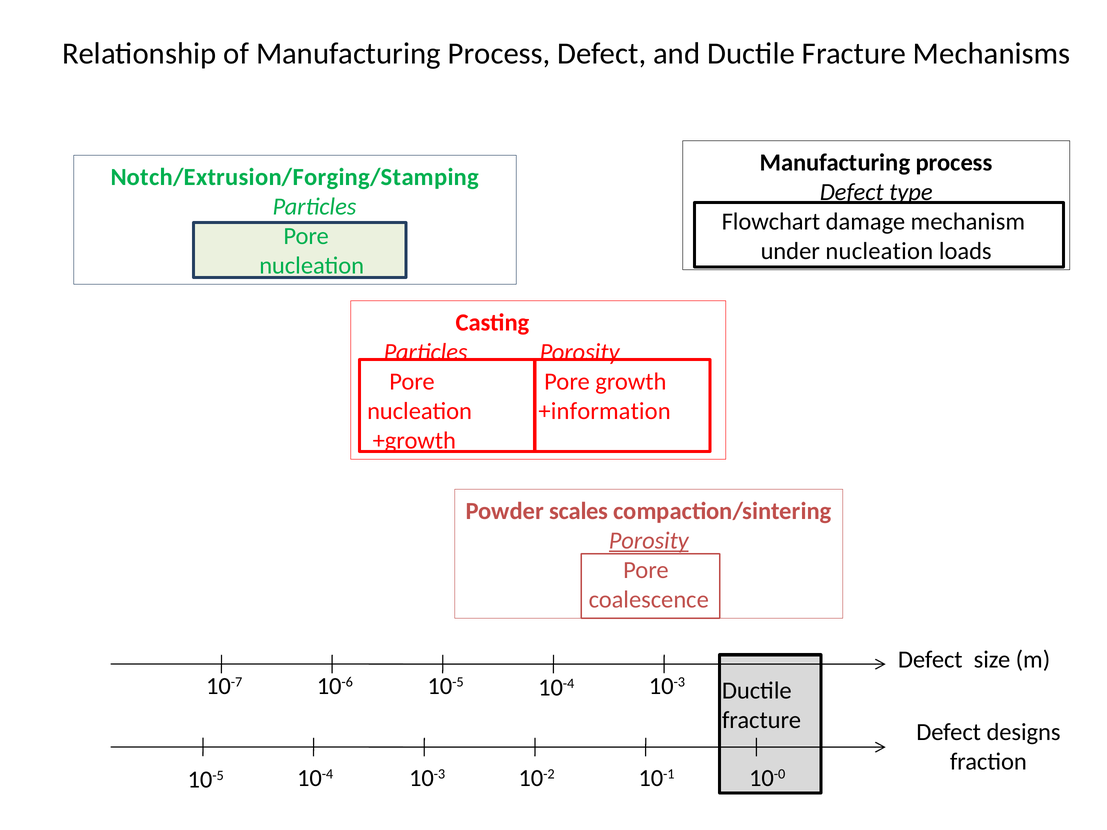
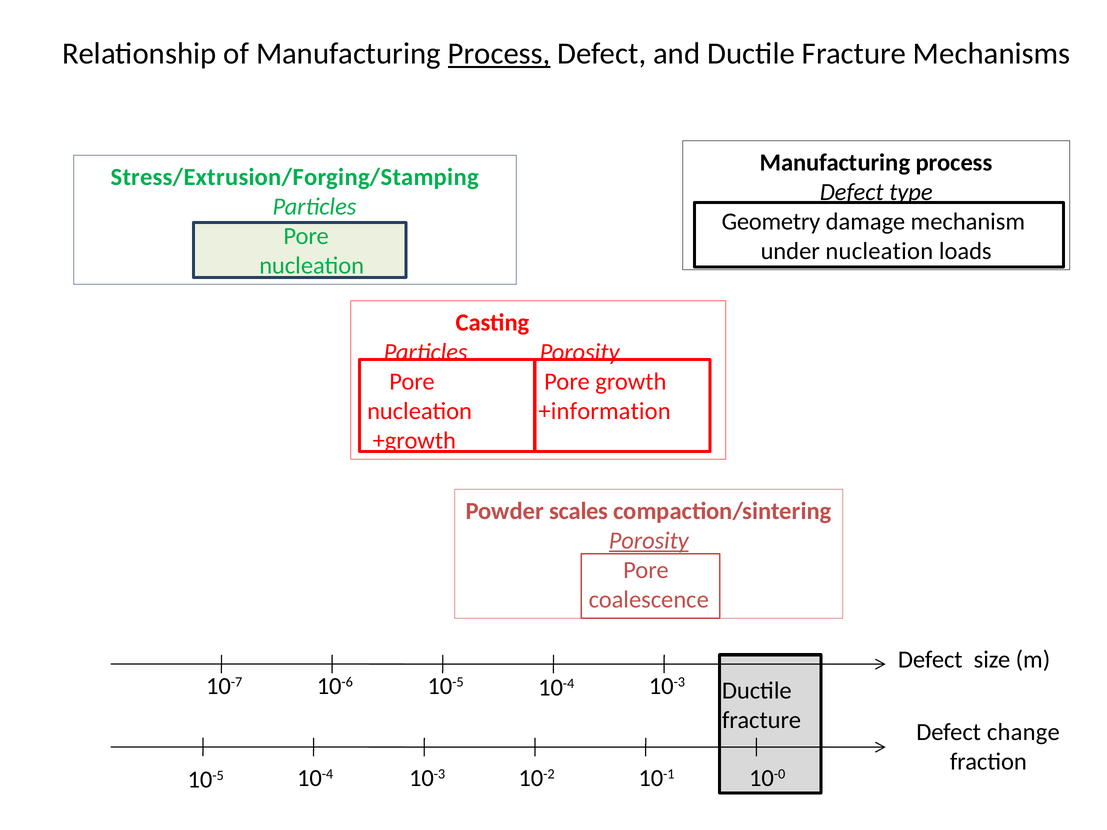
Process at (499, 54) underline: none -> present
Notch/Extrusion/Forging/Stamping: Notch/Extrusion/Forging/Stamping -> Stress/Extrusion/Forging/Stamping
Flowchart: Flowchart -> Geometry
designs: designs -> change
